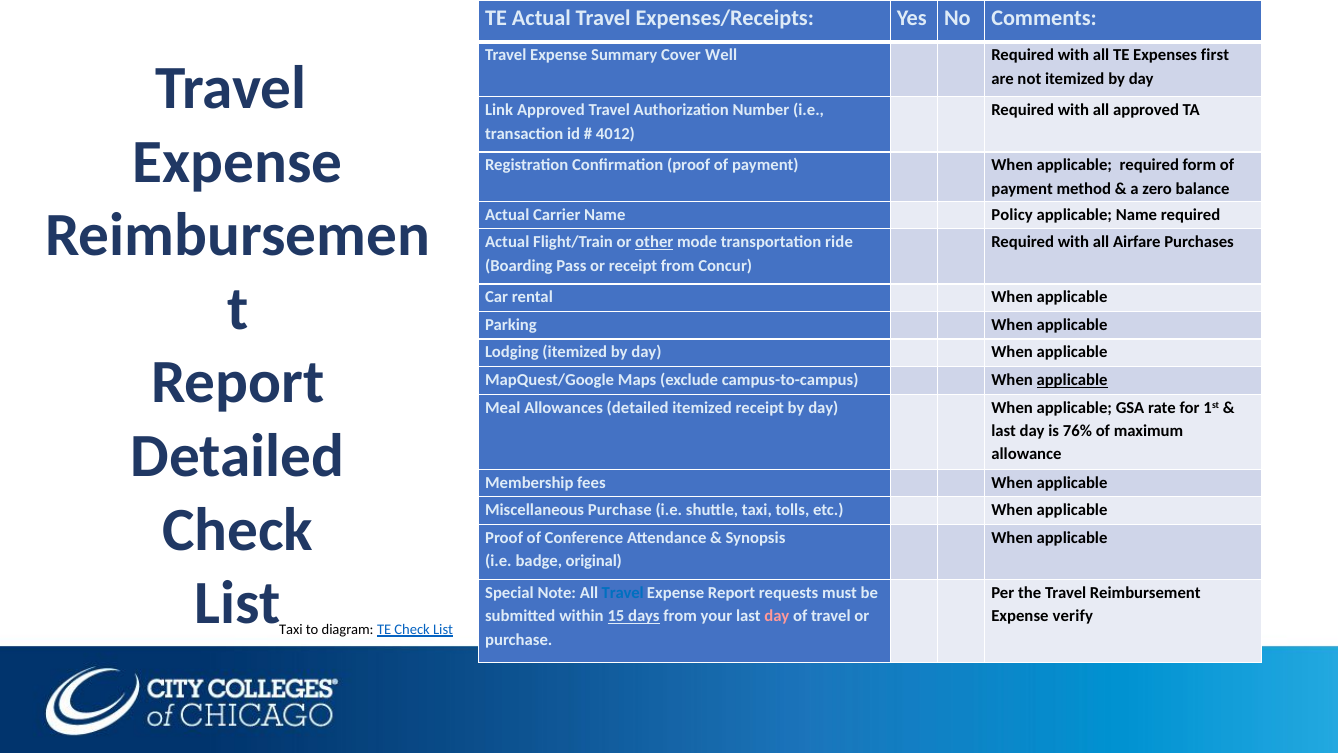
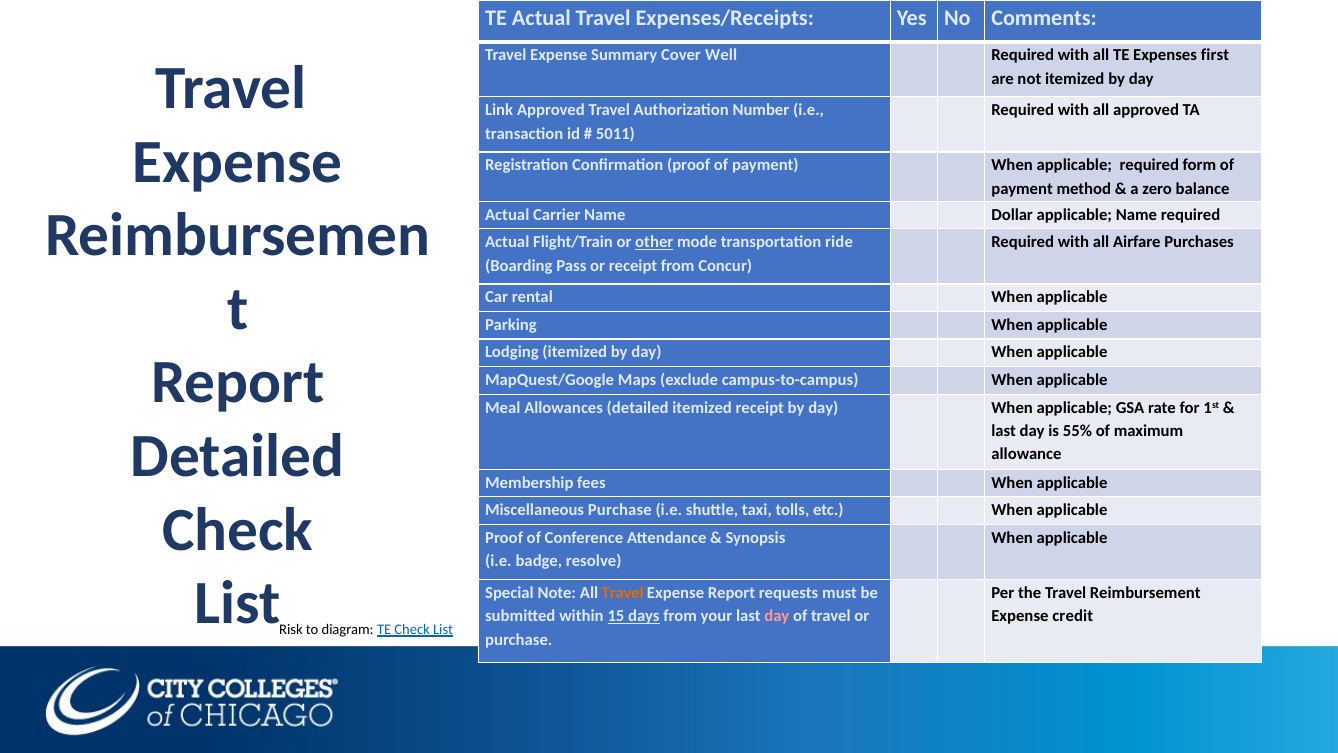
4012: 4012 -> 5011
Policy: Policy -> Dollar
applicable at (1072, 380) underline: present -> none
76%: 76% -> 55%
original: original -> resolve
Travel at (623, 593) colour: blue -> orange
verify: verify -> credit
Taxi at (291, 629): Taxi -> Risk
